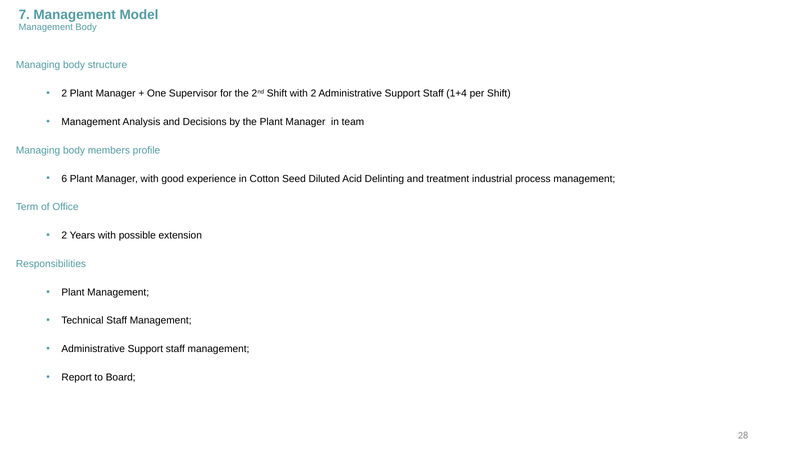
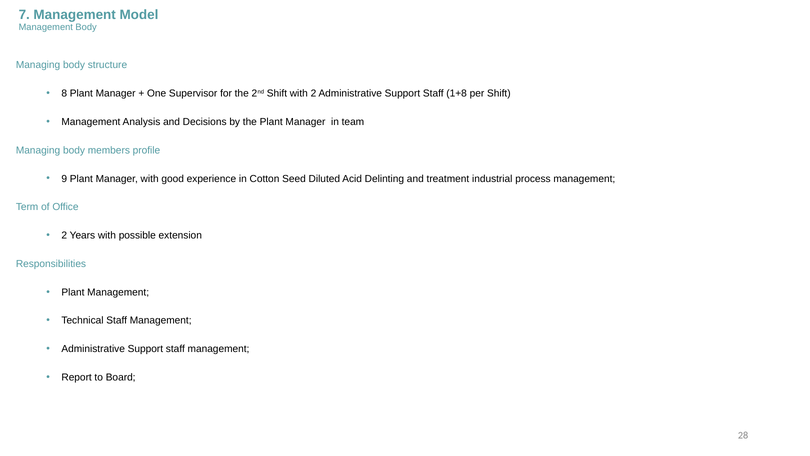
2 at (64, 93): 2 -> 8
1+4: 1+4 -> 1+8
6: 6 -> 9
